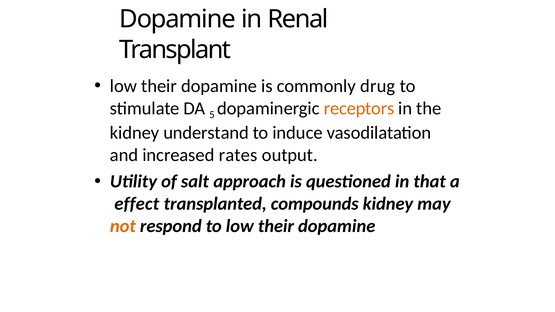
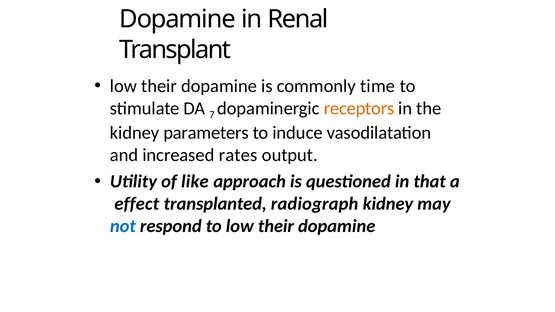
drug: drug -> time
5: 5 -> 7
understand: understand -> parameters
salt: salt -> like
compounds: compounds -> radiograph
not colour: orange -> blue
